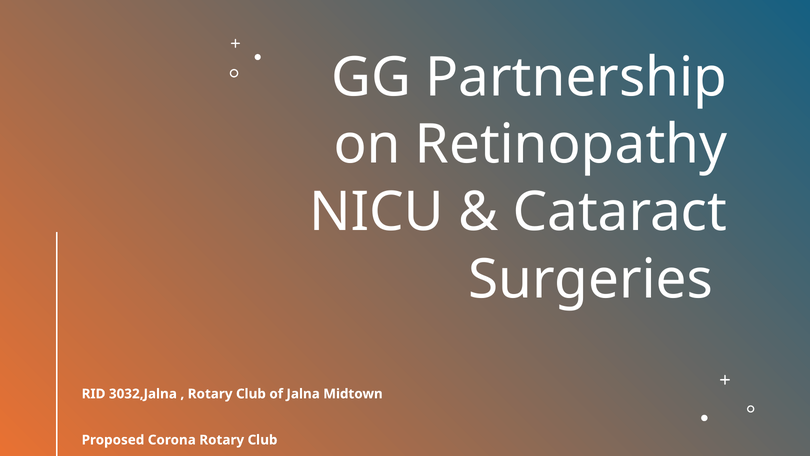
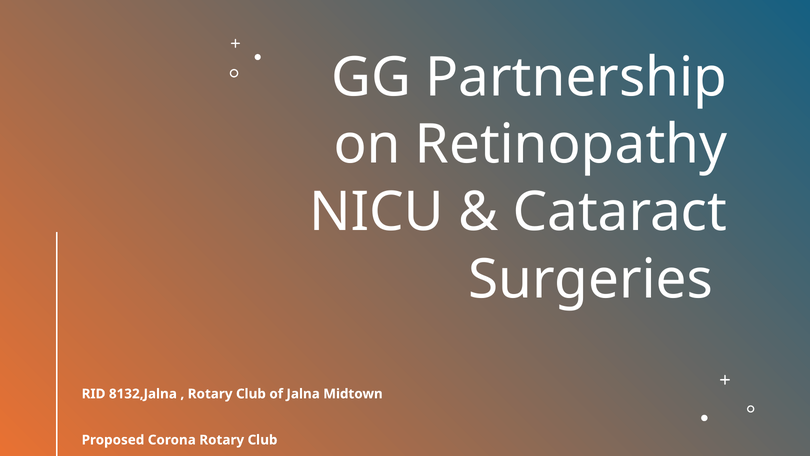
3032,Jalna: 3032,Jalna -> 8132,Jalna
